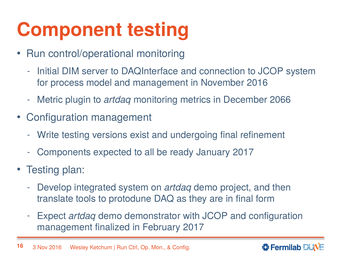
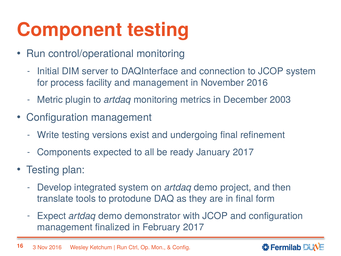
model: model -> facility
2066: 2066 -> 2003
